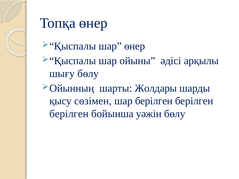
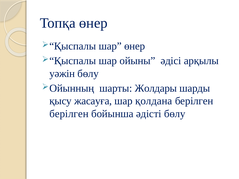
шығу: шығу -> уәжін
сөзімен: сөзімен -> жасауға
шар берілген: берілген -> қолдана
уәжін: уәжін -> әдісті
